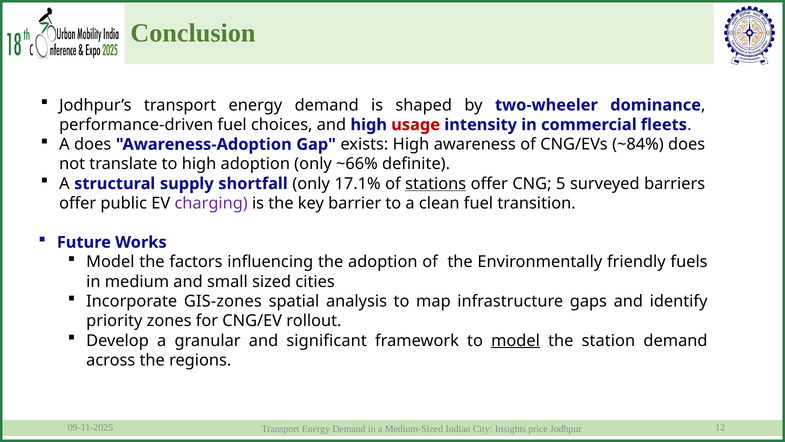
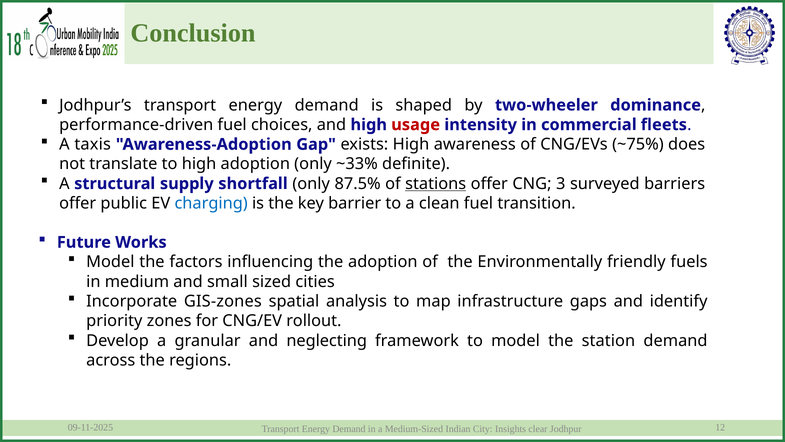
A does: does -> taxis
~84%: ~84% -> ~75%
~66%: ~66% -> ~33%
17.1%: 17.1% -> 87.5%
5: 5 -> 3
charging colour: purple -> blue
significant: significant -> neglecting
model at (516, 340) underline: present -> none
price: price -> clear
